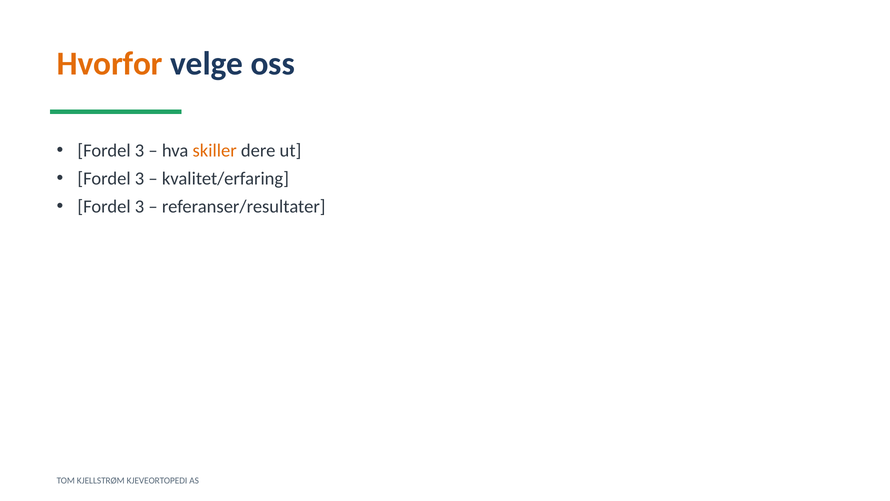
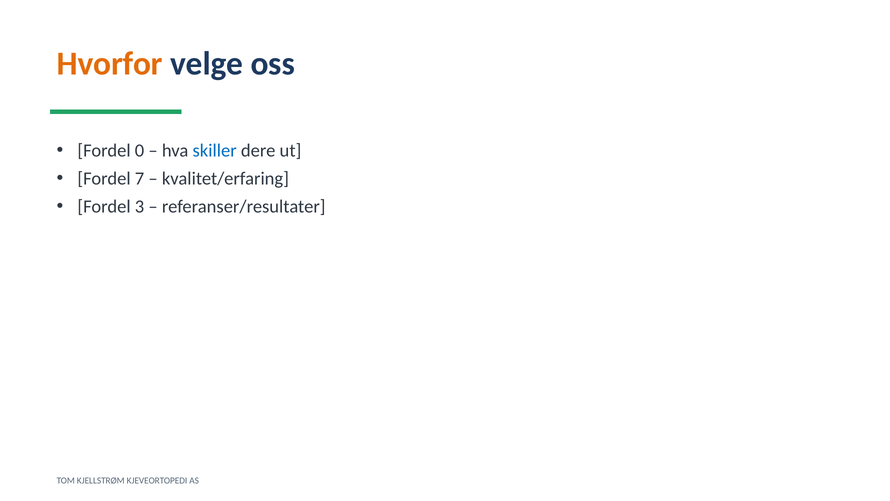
3 at (140, 151): 3 -> 0
skiller colour: orange -> blue
3 at (140, 179): 3 -> 7
